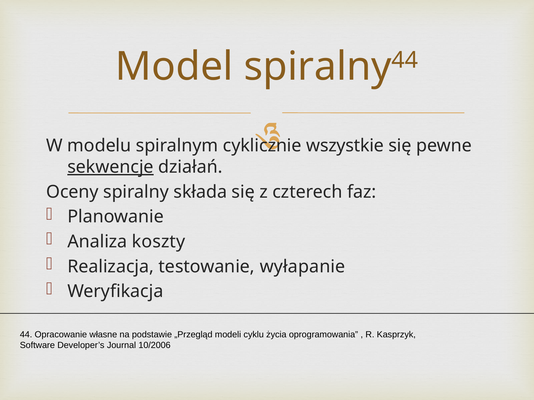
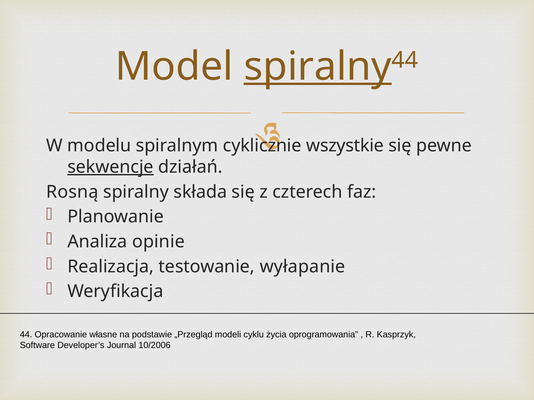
spiralny at (318, 67) underline: none -> present
Oceny: Oceny -> Rosną
koszty: koszty -> opinie
